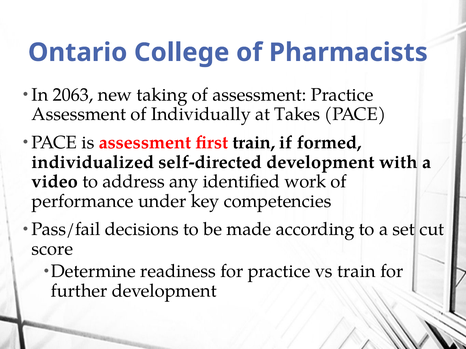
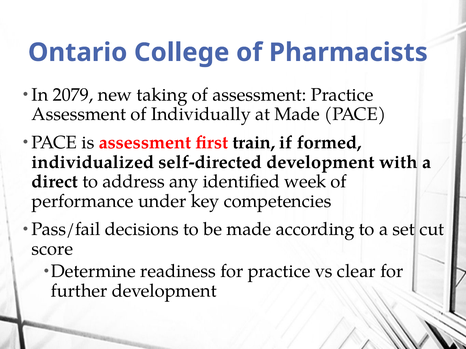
2063: 2063 -> 2079
at Takes: Takes -> Made
video: video -> direct
work: work -> week
vs train: train -> clear
